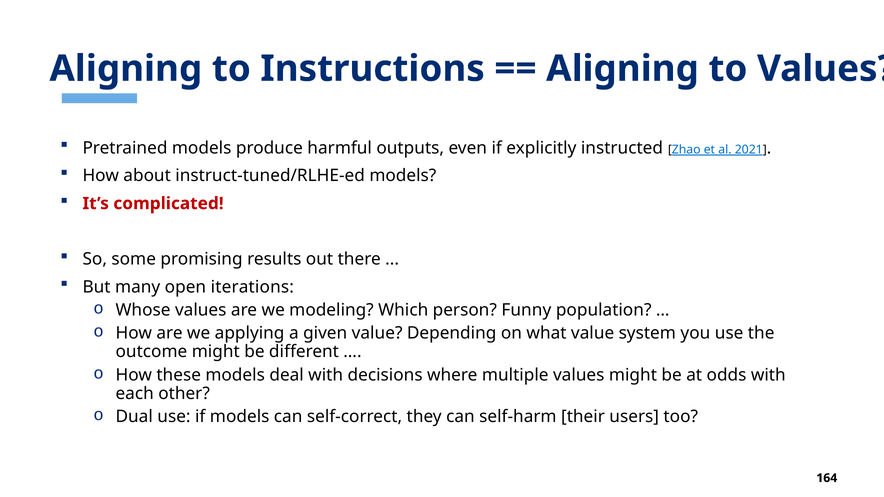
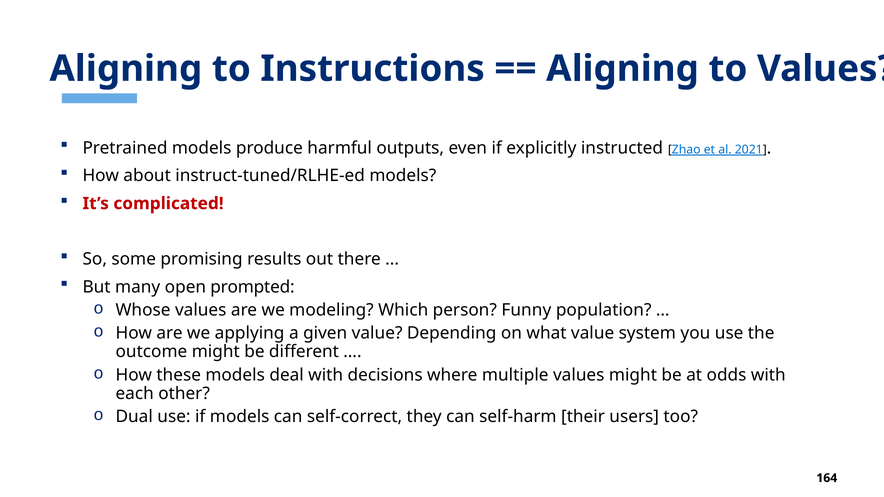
iterations: iterations -> prompted
